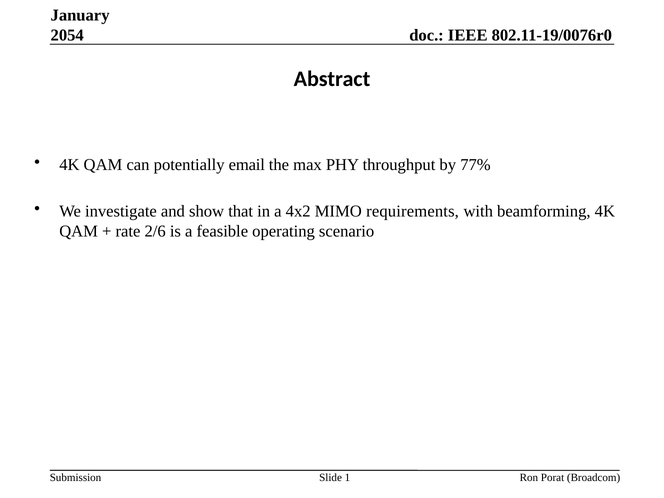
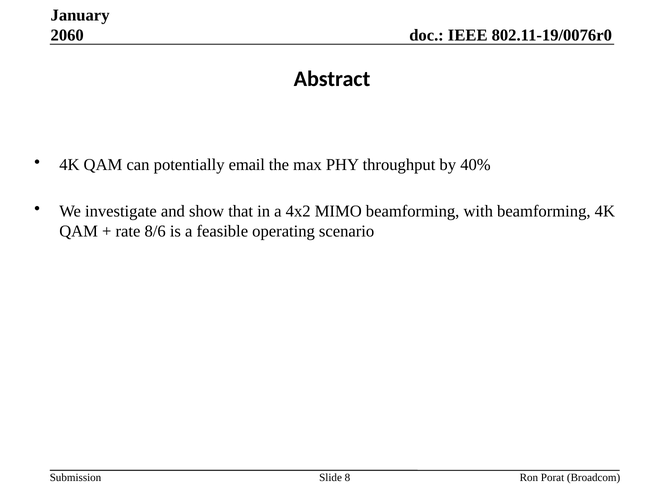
2054: 2054 -> 2060
77%: 77% -> 40%
MIMO requirements: requirements -> beamforming
2/6: 2/6 -> 8/6
1: 1 -> 8
